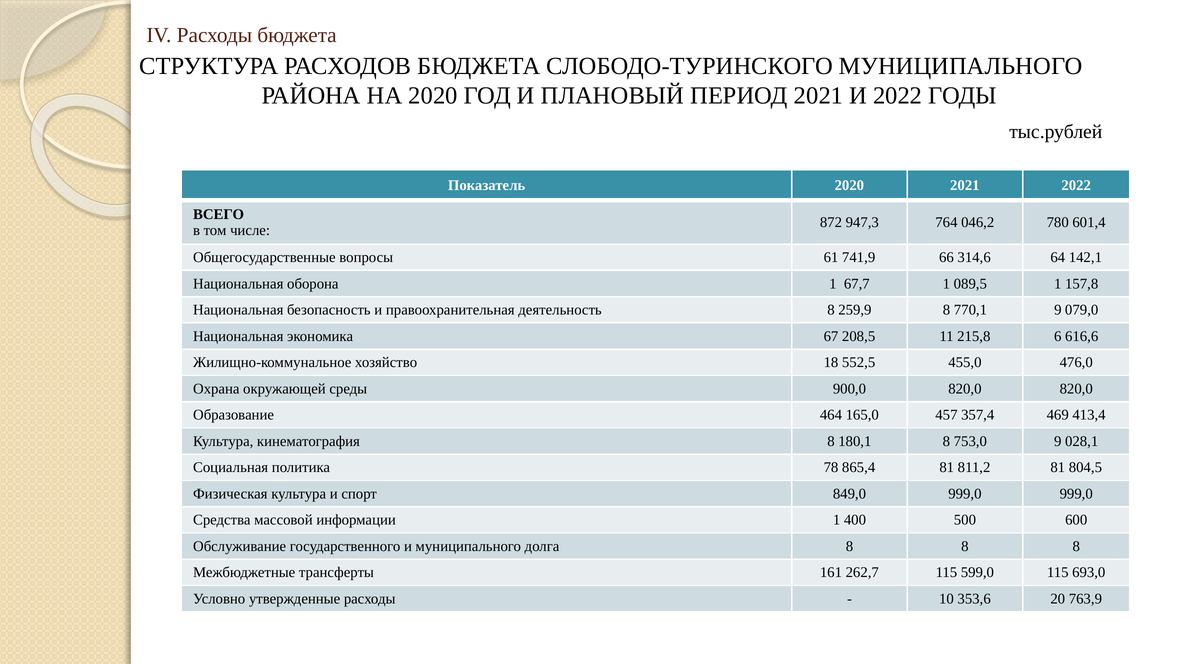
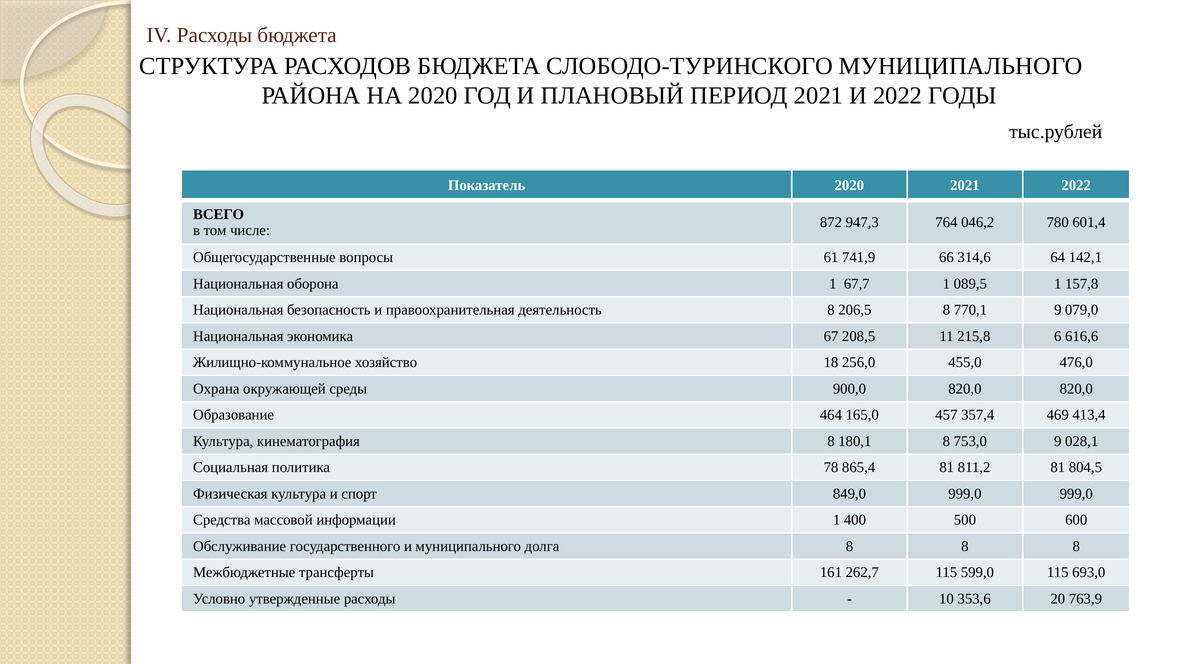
259,9: 259,9 -> 206,5
552,5: 552,5 -> 256,0
